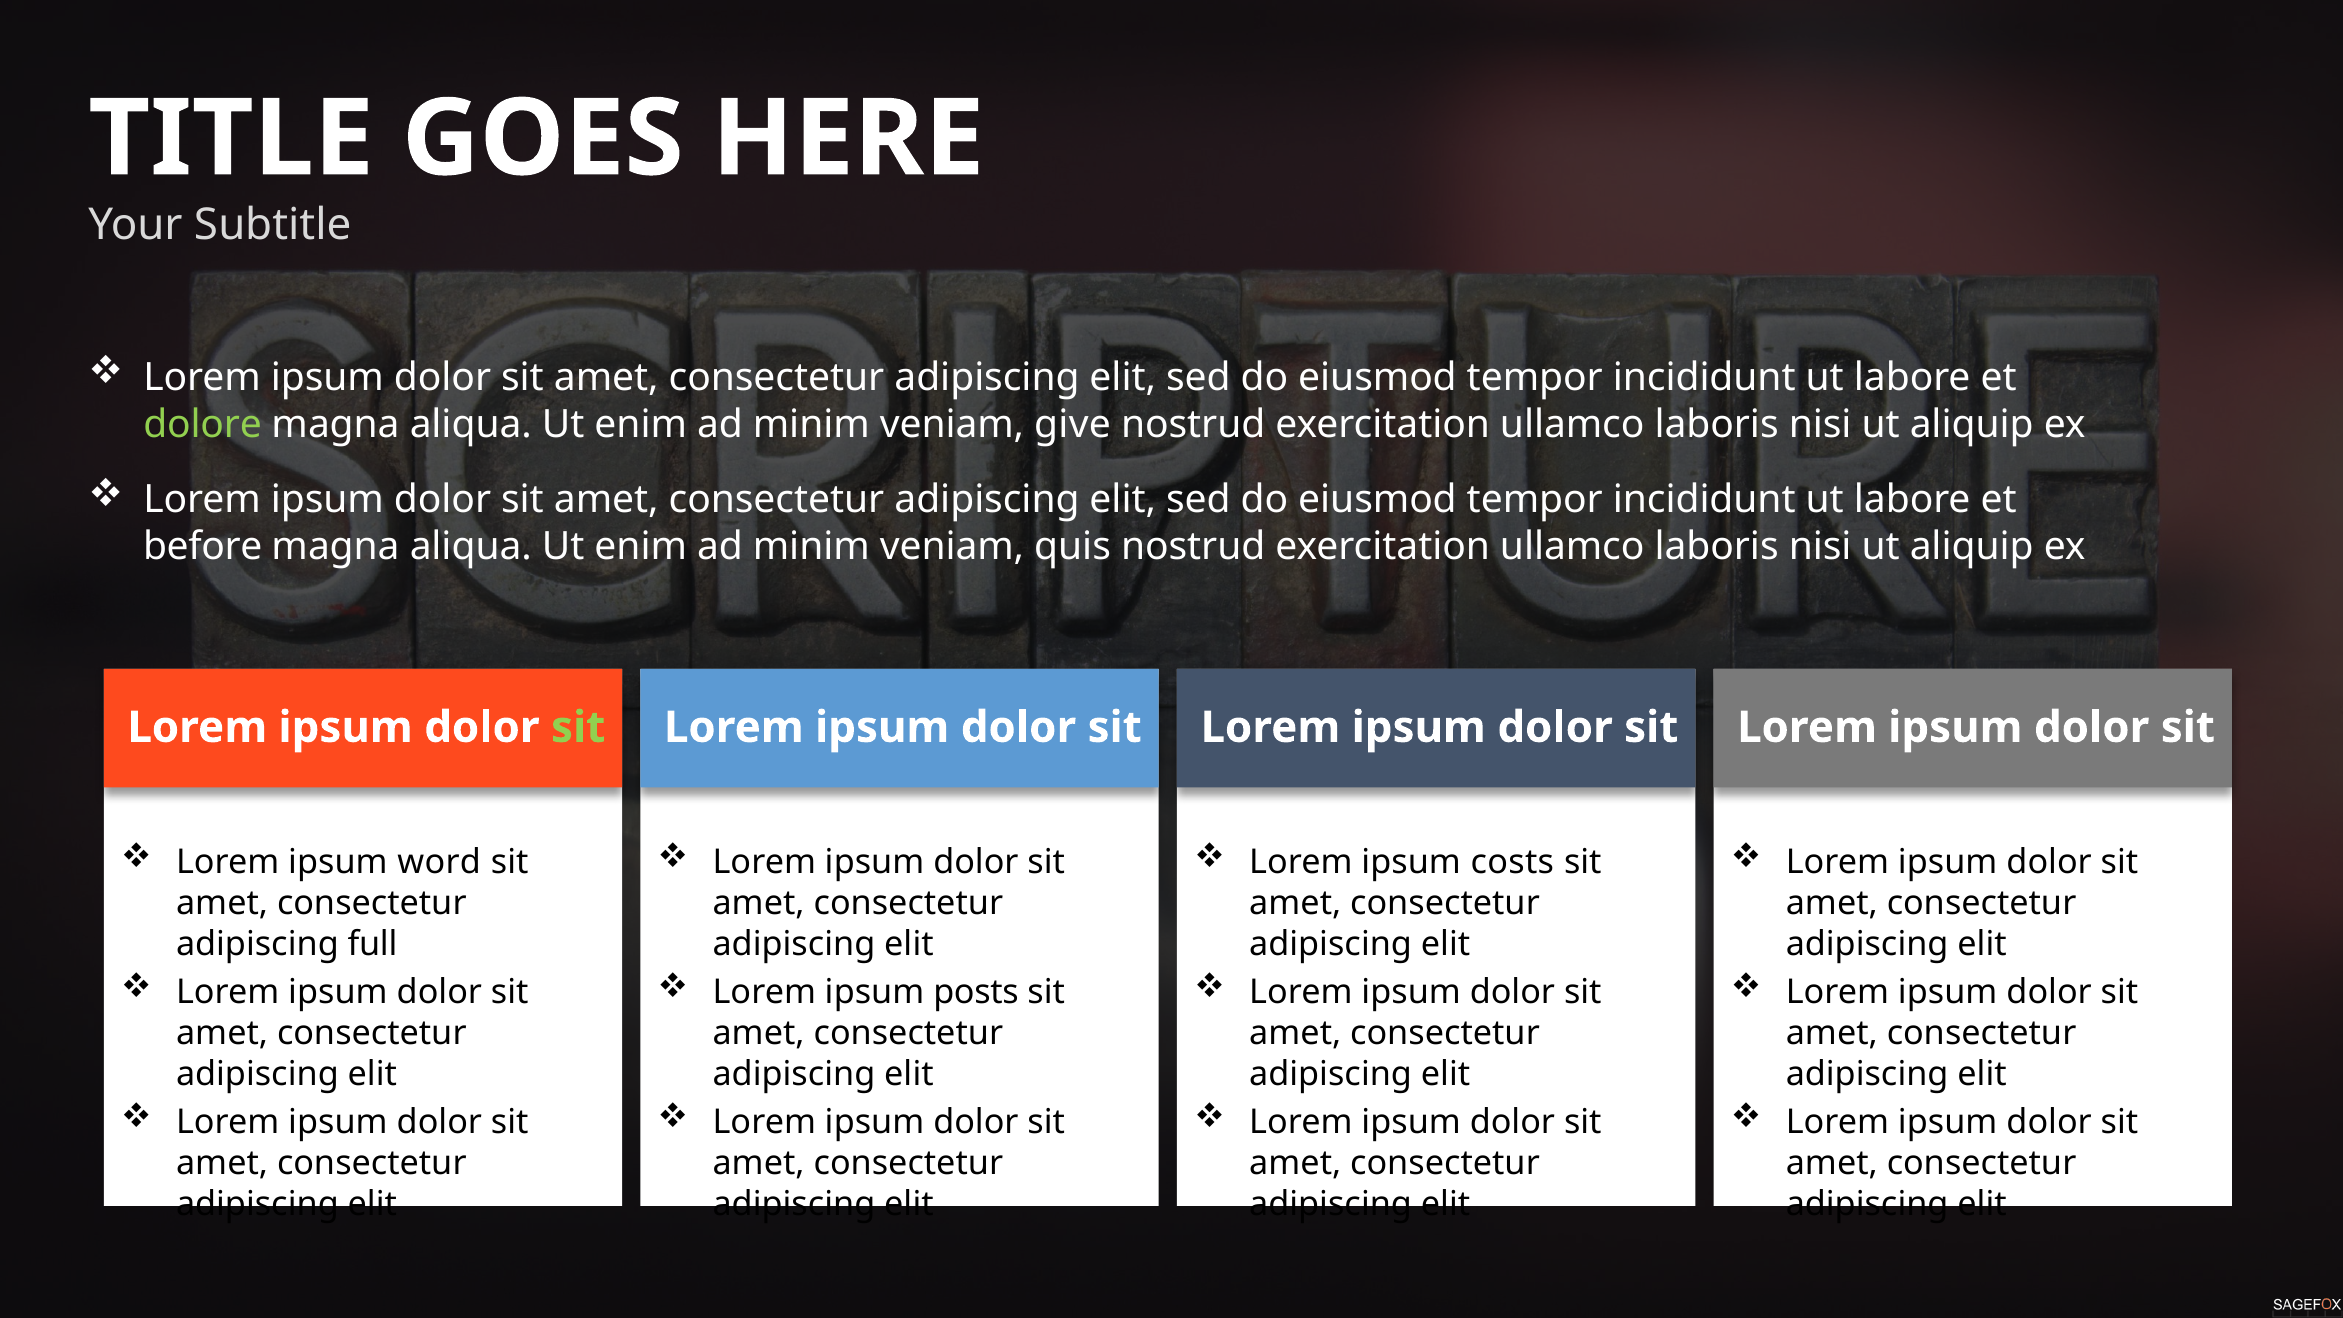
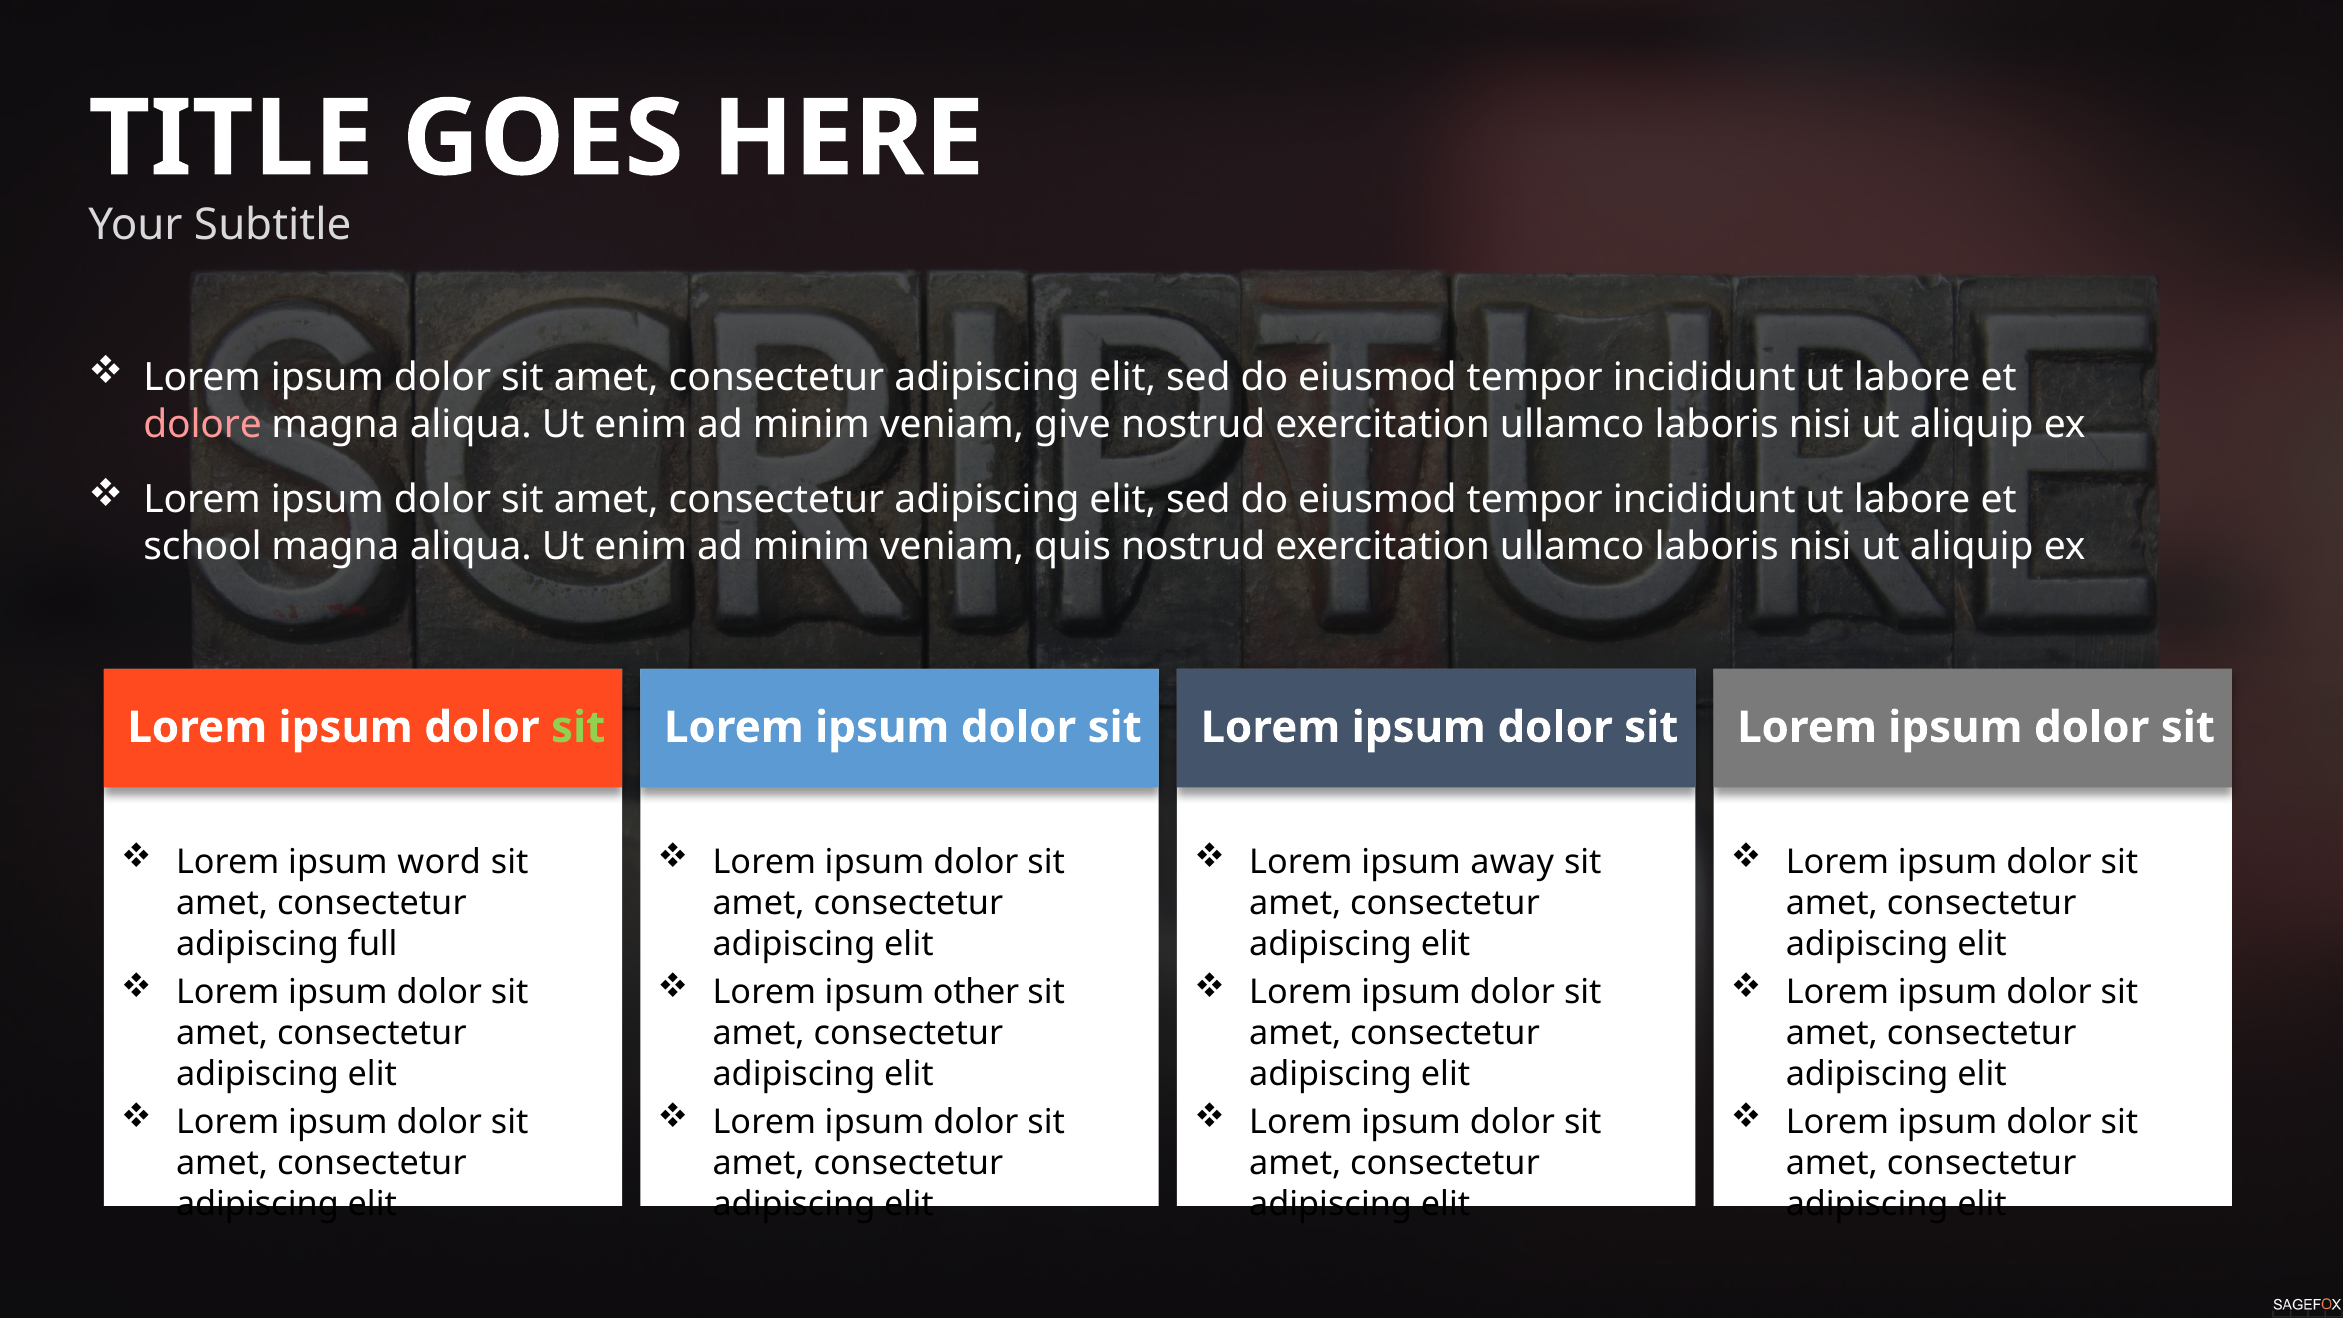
dolore colour: light green -> pink
before: before -> school
costs: costs -> away
posts: posts -> other
